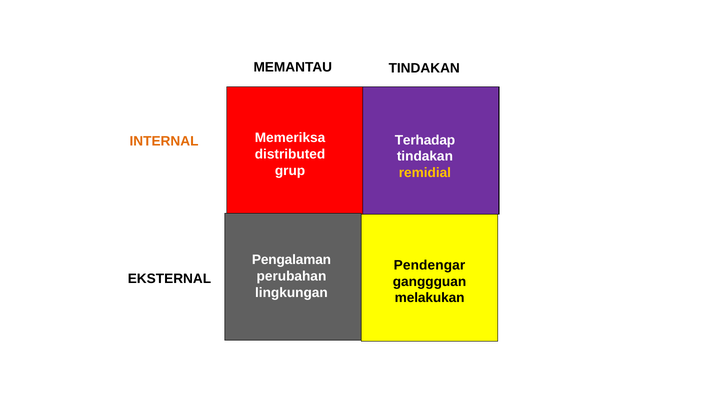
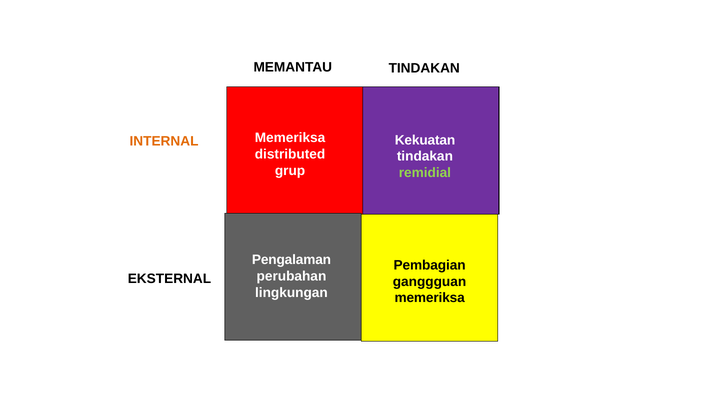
Terhadap: Terhadap -> Kekuatan
remidial colour: yellow -> light green
Pendengar: Pendengar -> Pembagian
melakukan at (430, 298): melakukan -> memeriksa
